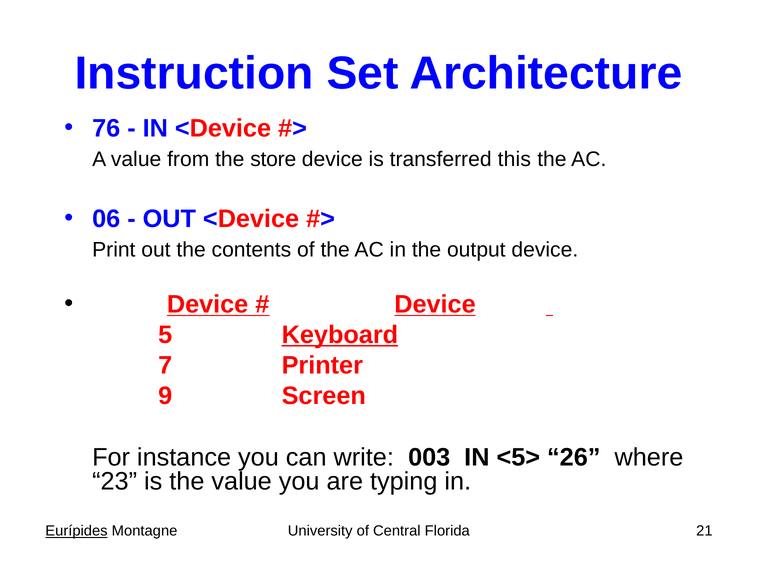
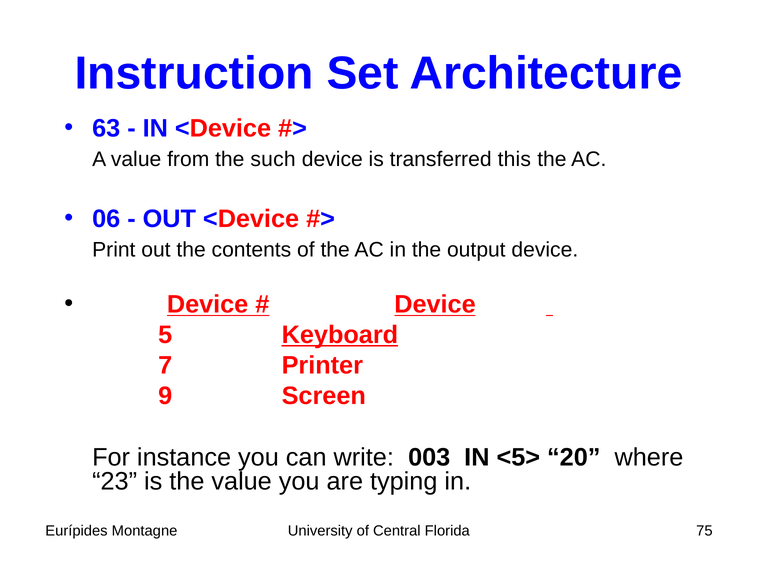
76: 76 -> 63
store: store -> such
26: 26 -> 20
Eurípides underline: present -> none
21: 21 -> 75
